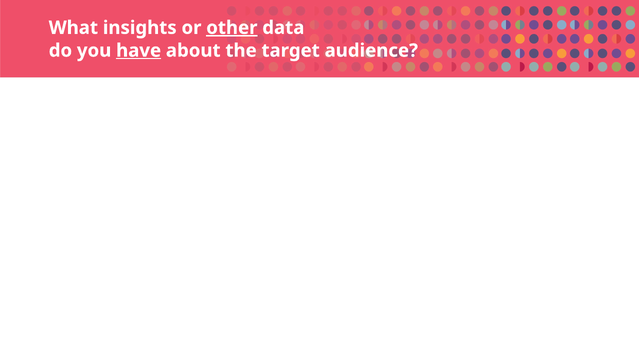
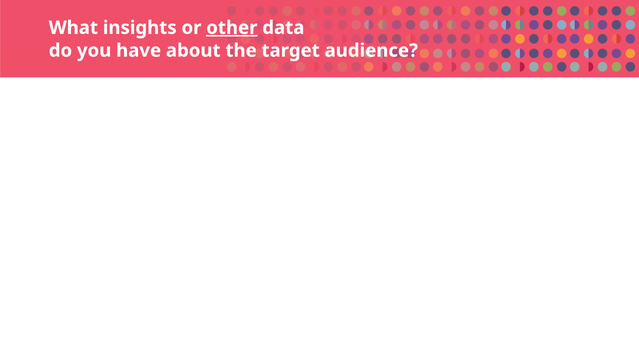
have underline: present -> none
